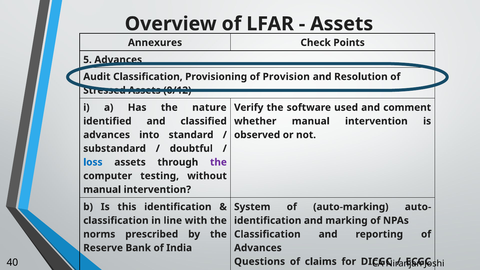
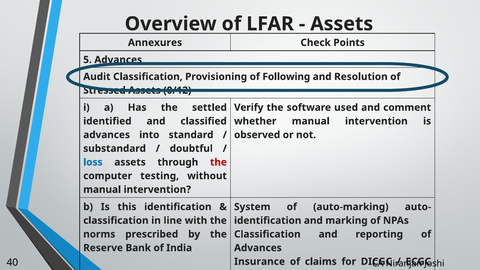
Provision: Provision -> Following
nature: nature -> settled
the at (218, 162) colour: purple -> red
Questions: Questions -> Insurance
